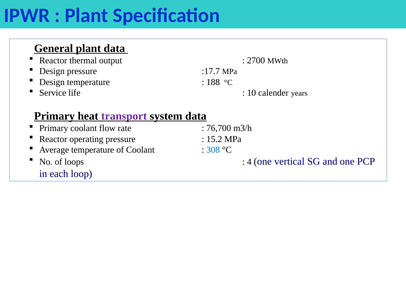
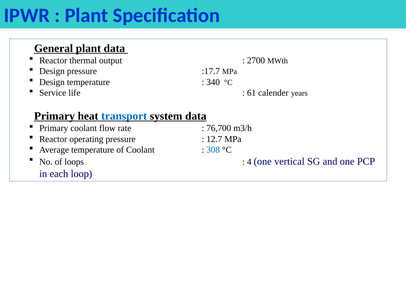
188: 188 -> 340
10: 10 -> 61
transport colour: purple -> blue
15.2: 15.2 -> 12.7
